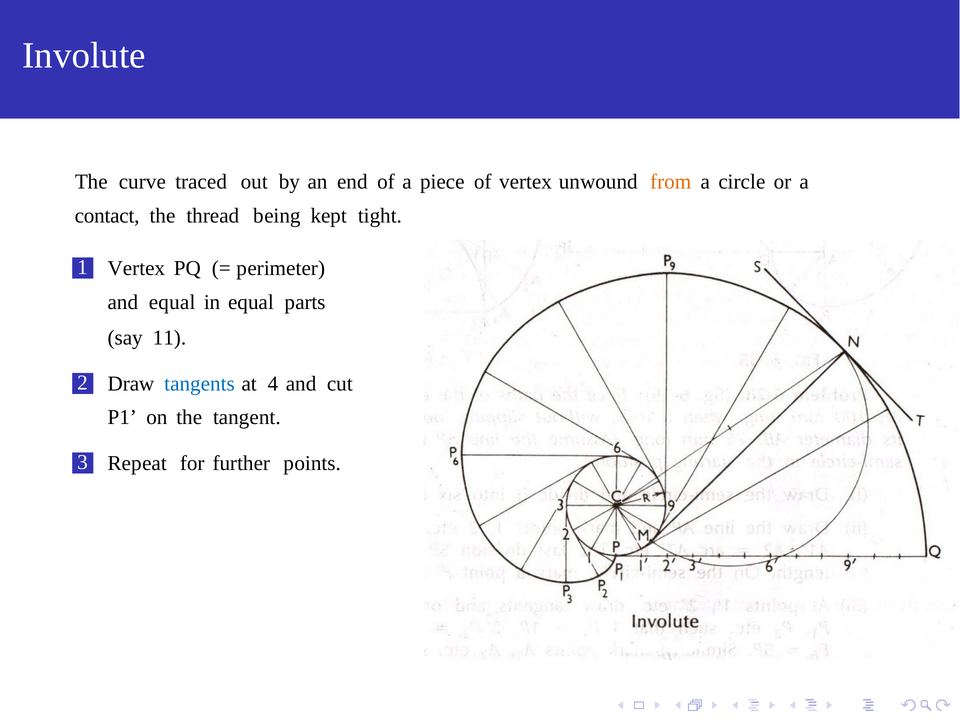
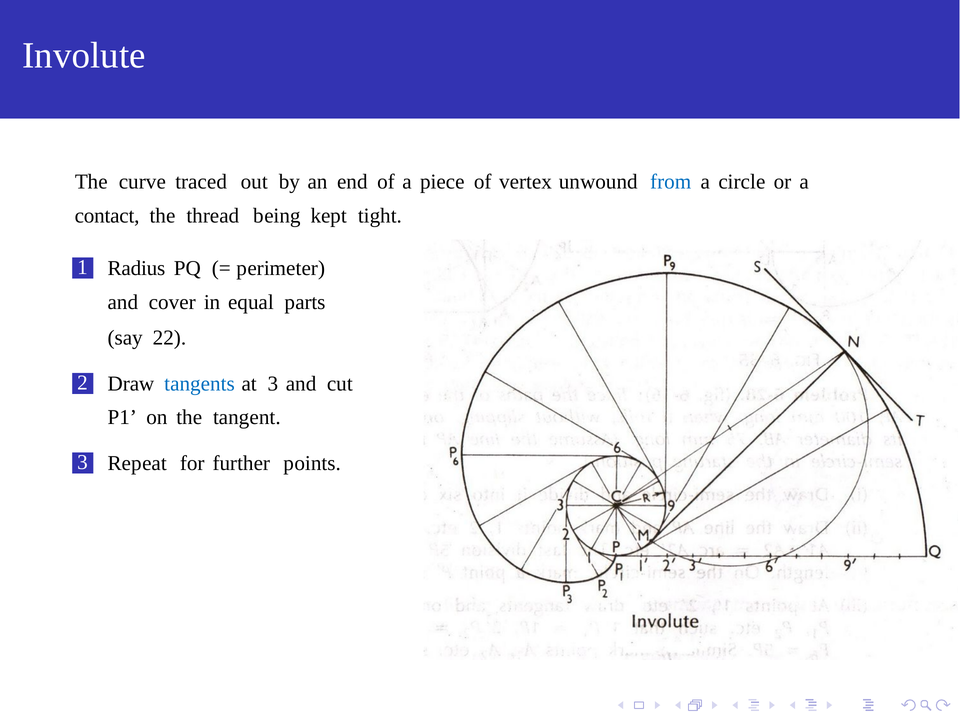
from colour: orange -> blue
Vertex at (136, 268): Vertex -> Radius
and equal: equal -> cover
11: 11 -> 22
at 4: 4 -> 3
